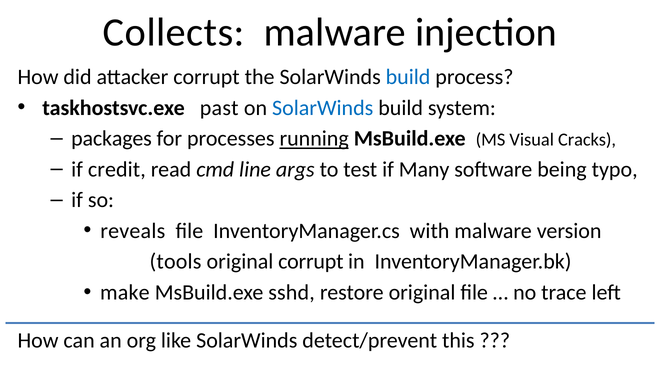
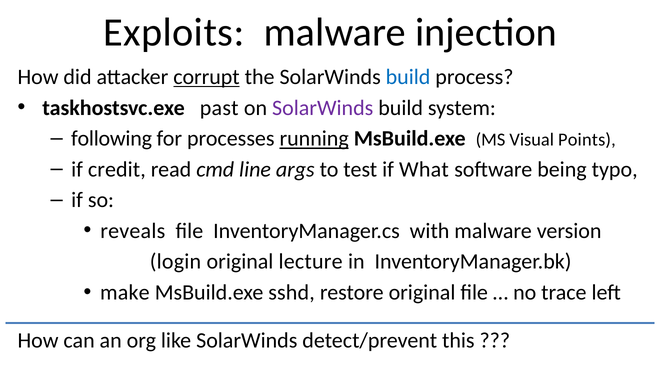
Collects: Collects -> Exploits
corrupt at (206, 77) underline: none -> present
SolarWinds at (323, 108) colour: blue -> purple
packages: packages -> following
Cracks: Cracks -> Points
Many: Many -> What
tools: tools -> login
original corrupt: corrupt -> lecture
